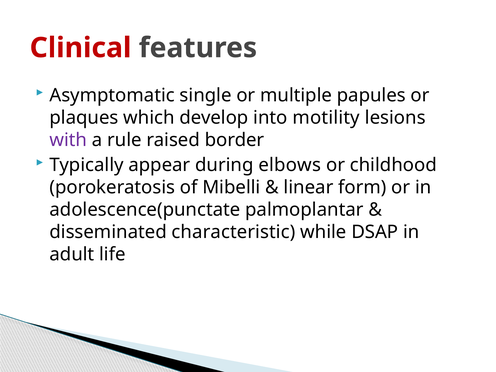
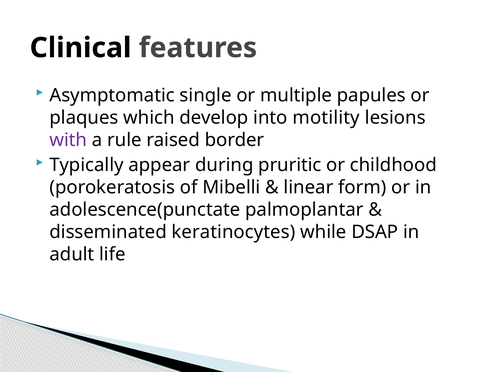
Clinical colour: red -> black
elbows: elbows -> pruritic
characteristic: characteristic -> keratinocytes
